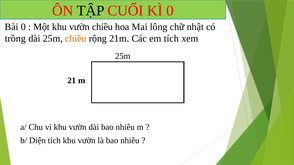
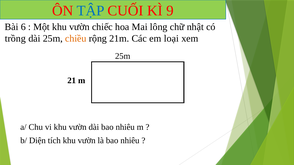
TẬP colour: black -> blue
KÌ 0: 0 -> 9
Bài 0: 0 -> 6
vườn chiều: chiều -> chiếc
em tích: tích -> loại
